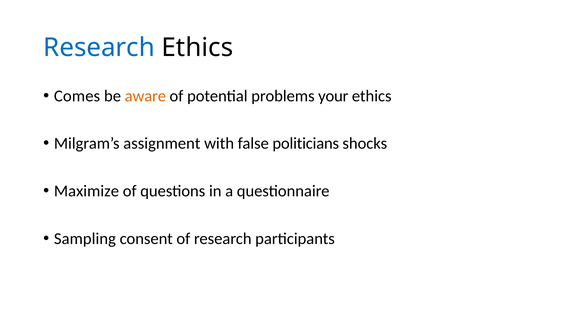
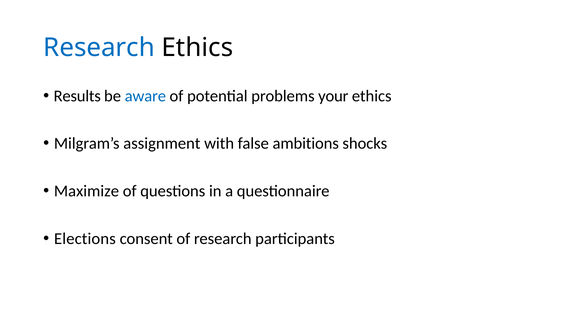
Comes: Comes -> Results
aware colour: orange -> blue
politicians: politicians -> ambitions
Sampling: Sampling -> Elections
